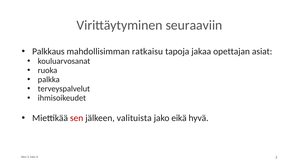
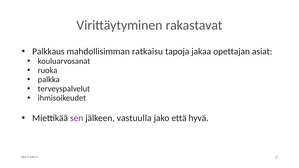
seuraaviin: seuraaviin -> rakastavat
sen colour: red -> purple
valituista: valituista -> vastuulla
eikä: eikä -> että
